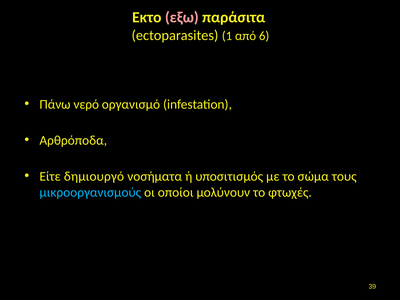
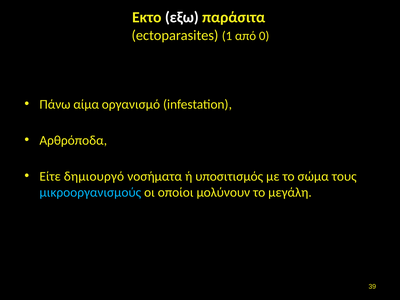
εξω colour: pink -> white
6: 6 -> 0
νερό: νερό -> αίμα
φτωχές: φτωχές -> μεγάλη
